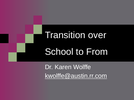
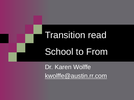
over: over -> read
